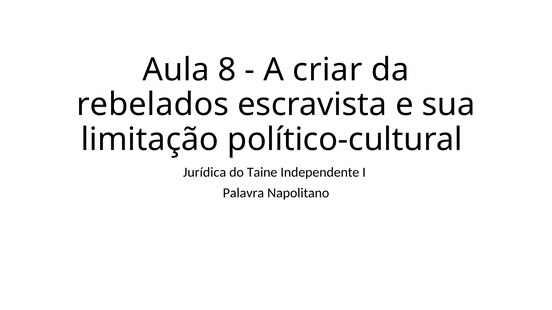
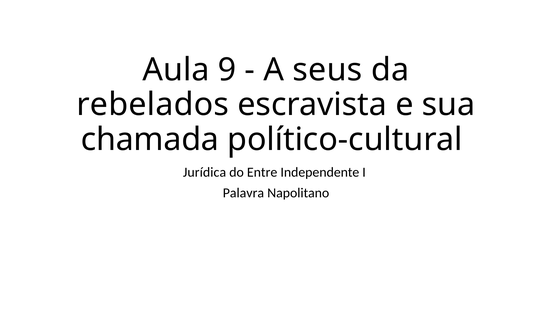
8: 8 -> 9
criar: criar -> seus
limitação: limitação -> chamada
Taine: Taine -> Entre
